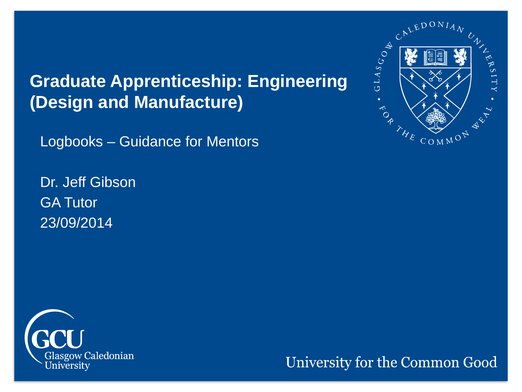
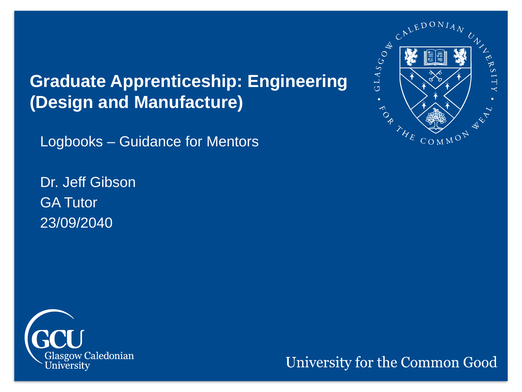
23/09/2014: 23/09/2014 -> 23/09/2040
